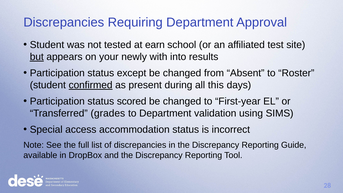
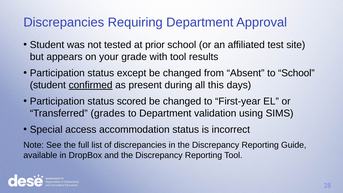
earn: earn -> prior
but underline: present -> none
newly: newly -> grade
with into: into -> tool
to Roster: Roster -> School
